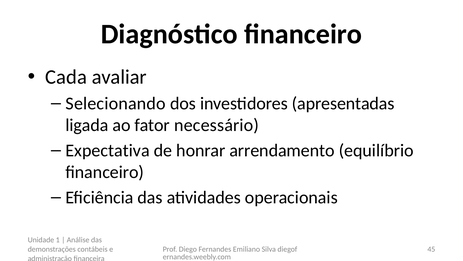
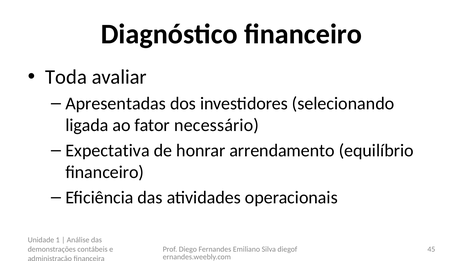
Cada: Cada -> Toda
Selecionando: Selecionando -> Apresentadas
apresentadas: apresentadas -> selecionando
